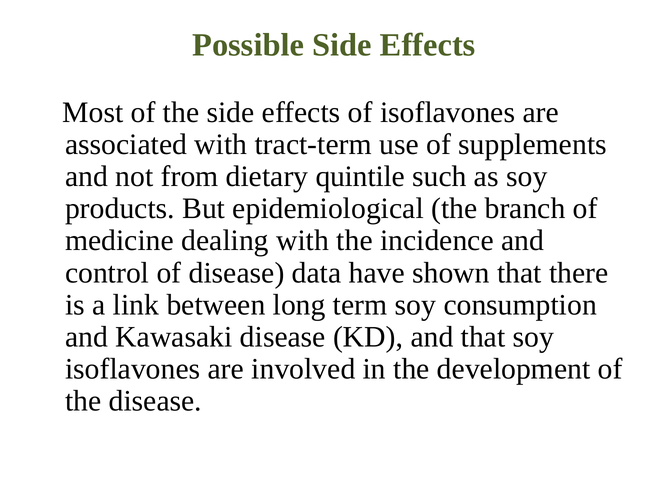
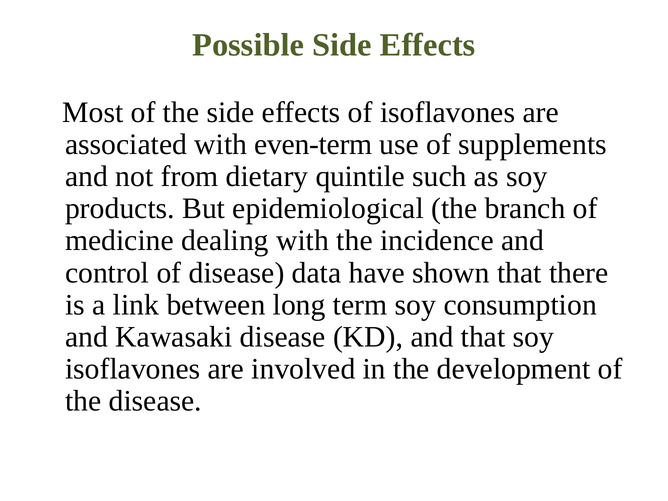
tract-term: tract-term -> even-term
